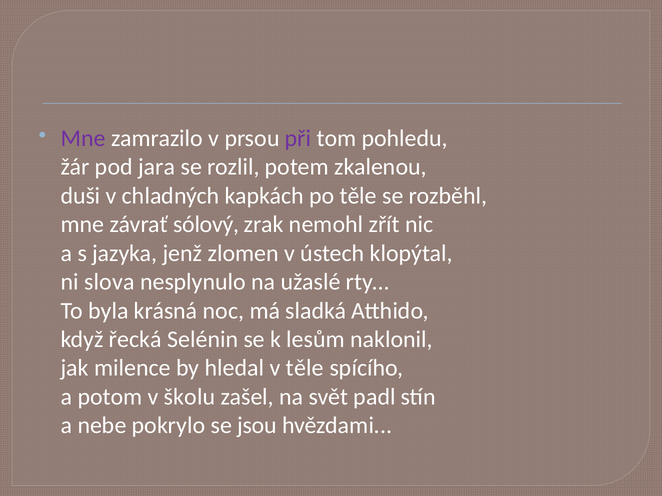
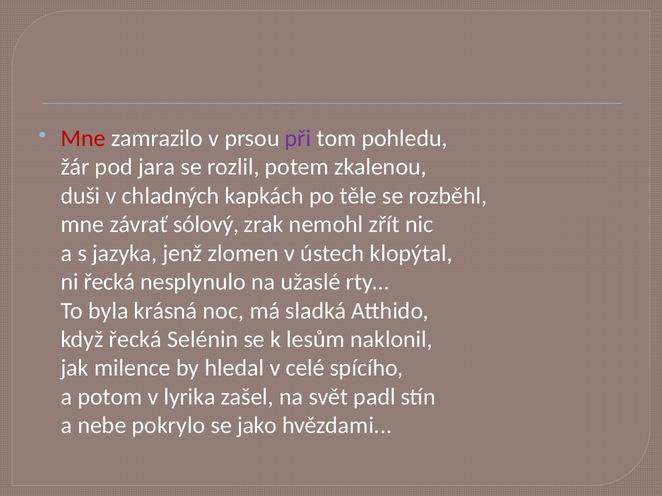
Mne at (83, 139) colour: purple -> red
ni slova: slova -> řecká
v těle: těle -> celé
školu: školu -> lyrika
jsou: jsou -> jako
